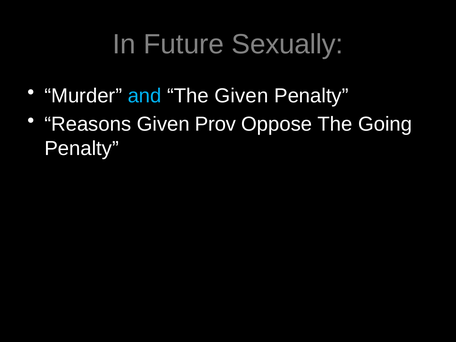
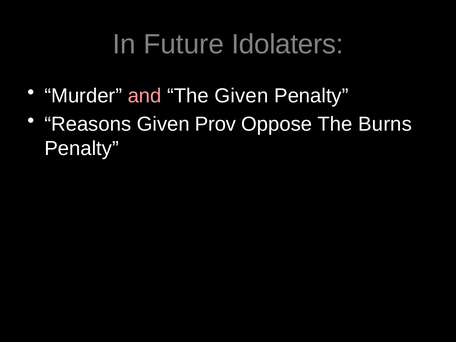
Sexually: Sexually -> Idolaters
and colour: light blue -> pink
Going: Going -> Burns
